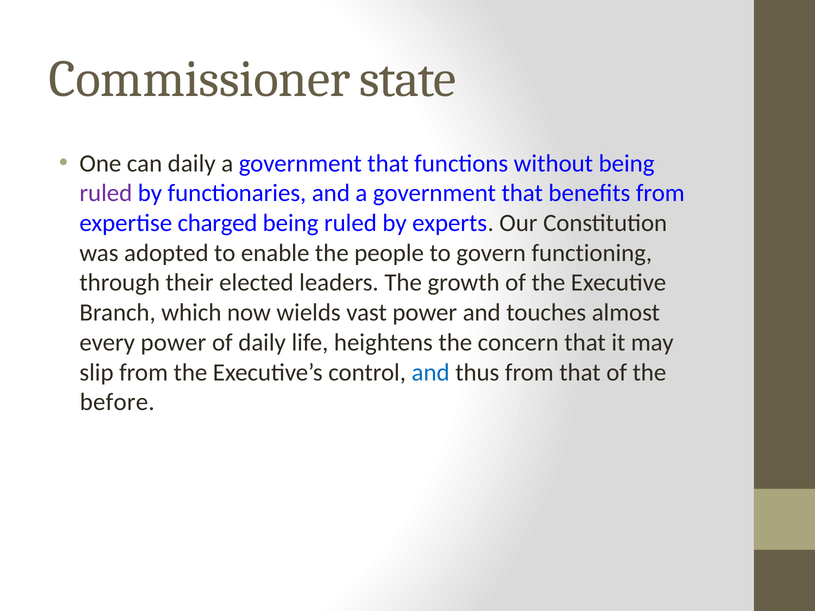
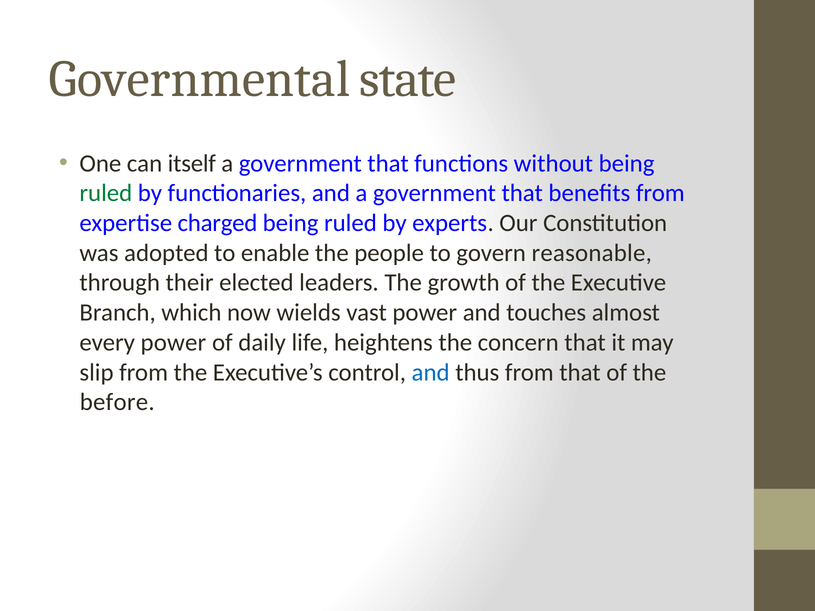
Commissioner: Commissioner -> Governmental
can daily: daily -> itself
ruled at (106, 193) colour: purple -> green
functioning: functioning -> reasonable
